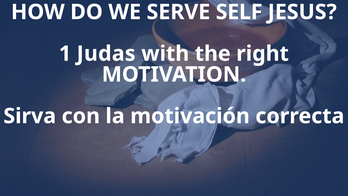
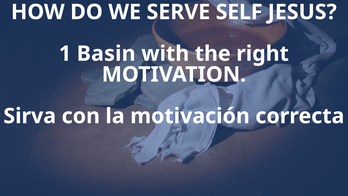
Judas: Judas -> Basin
